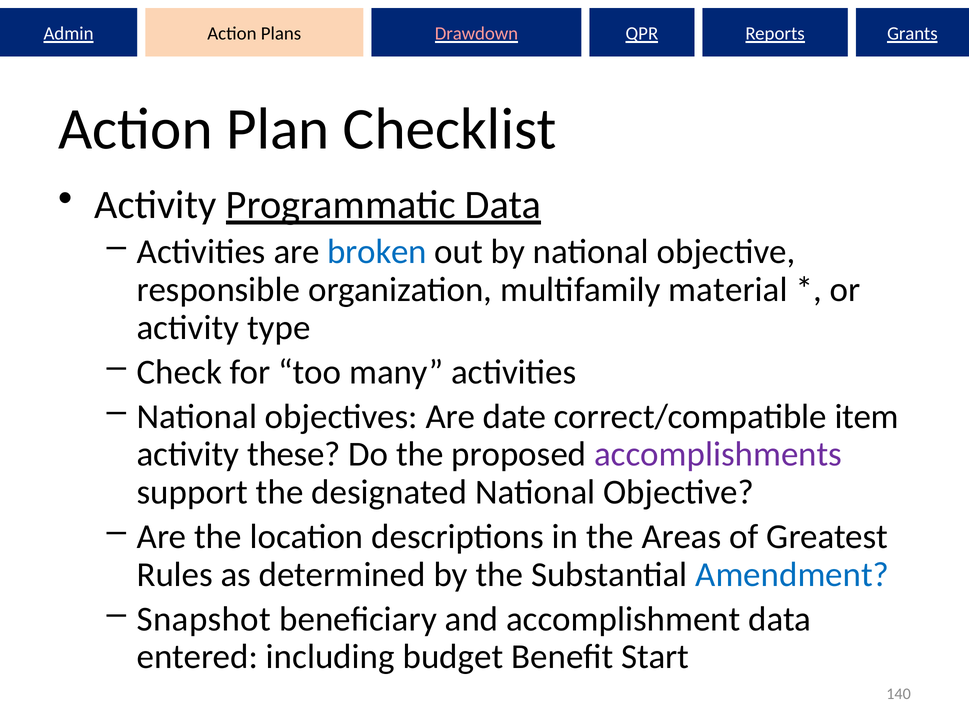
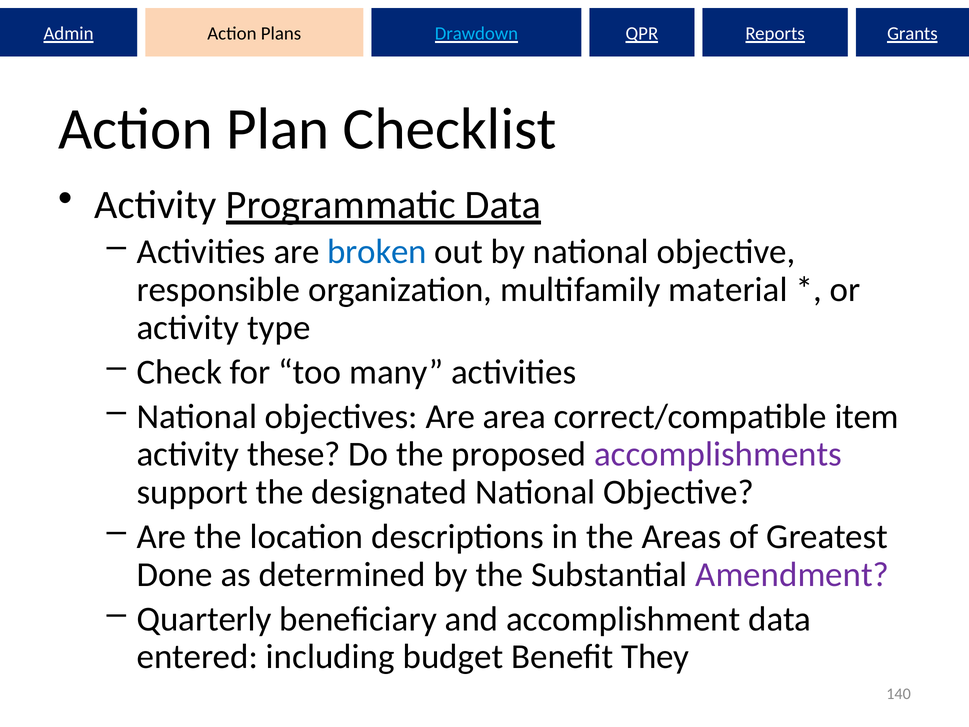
Drawdown colour: pink -> light blue
date: date -> area
Rules: Rules -> Done
Amendment colour: blue -> purple
Snapshot: Snapshot -> Quarterly
Start: Start -> They
